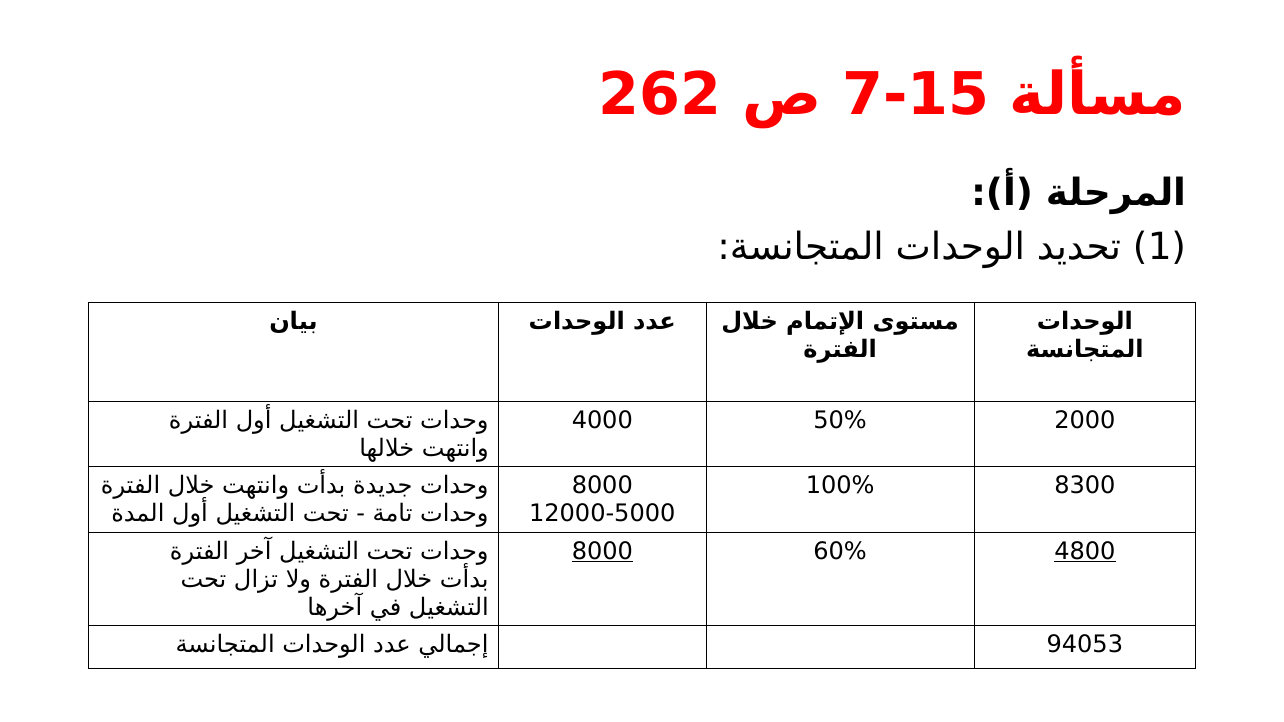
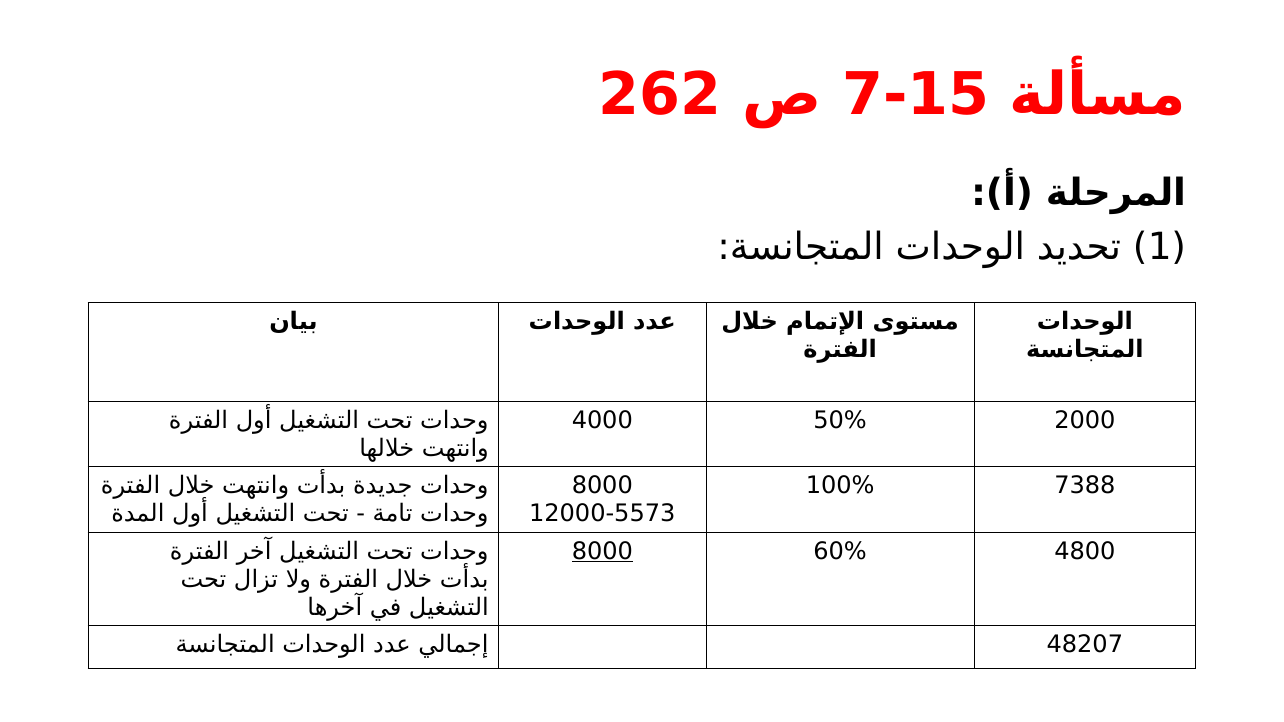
8300: 8300 -> 7388
12000-5000: 12000-5000 -> 12000-5573
4800 underline: present -> none
94053: 94053 -> 48207
